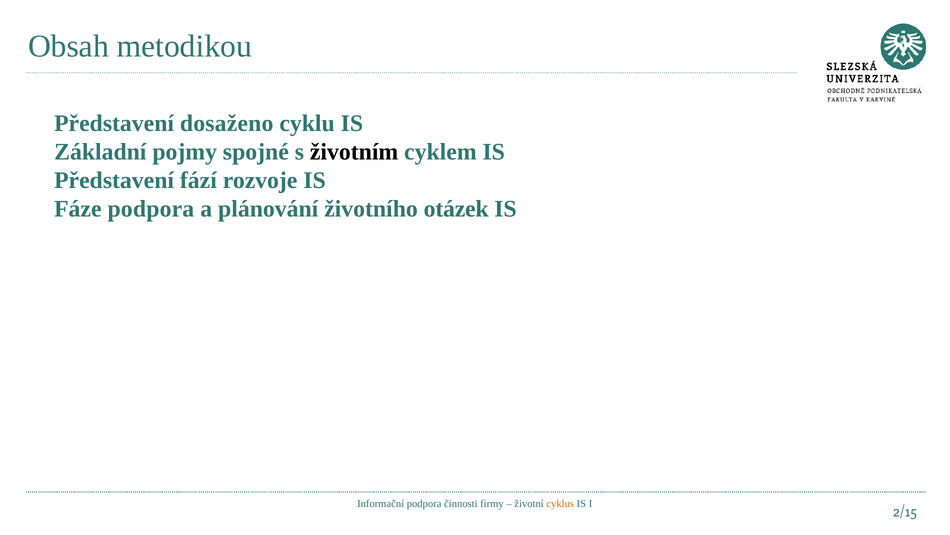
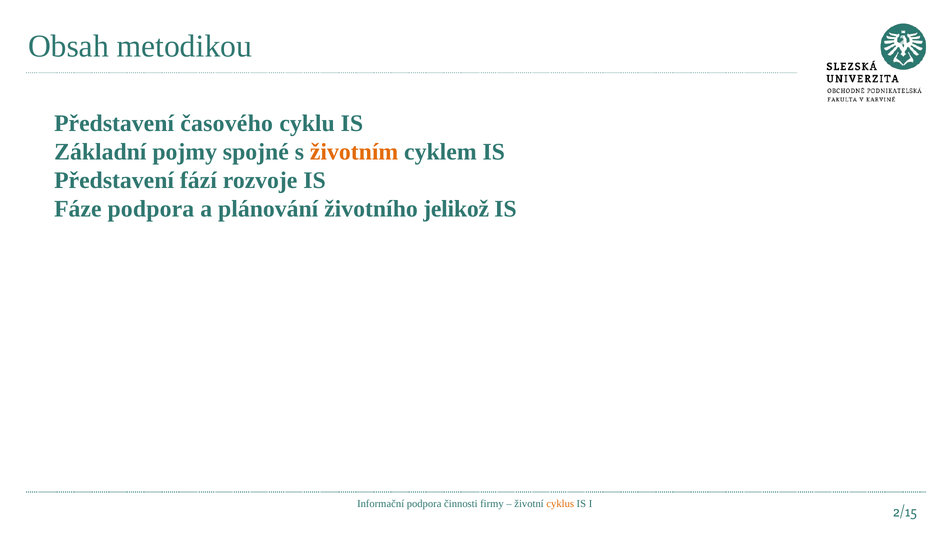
dosaženo: dosaženo -> časového
životním colour: black -> orange
otázek: otázek -> jelikož
